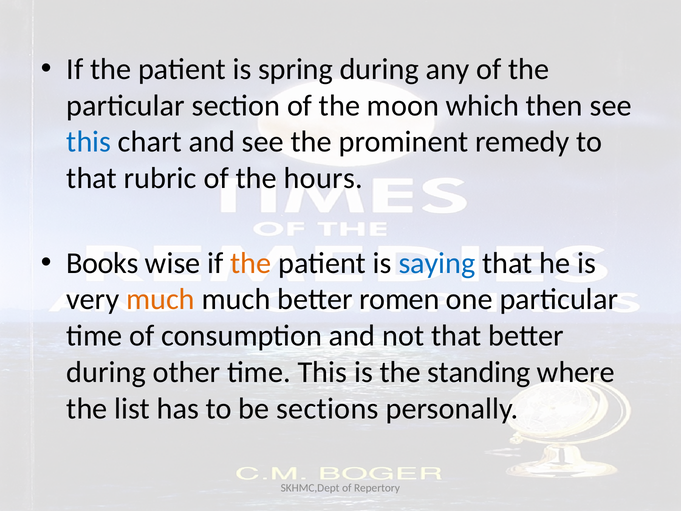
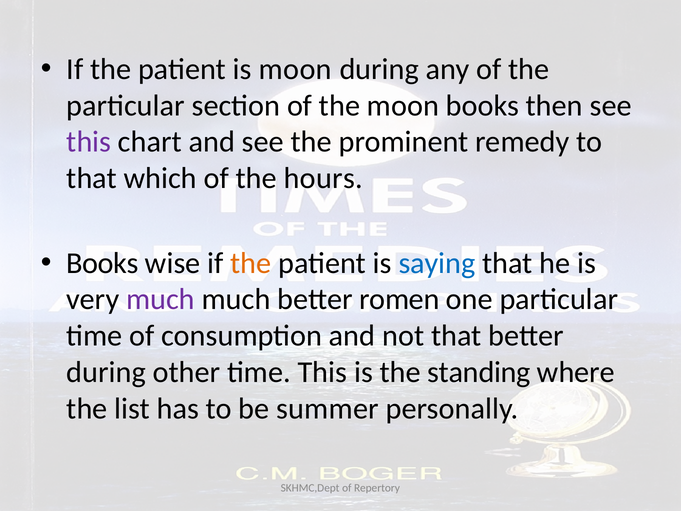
is spring: spring -> moon
moon which: which -> books
this at (89, 142) colour: blue -> purple
rubric: rubric -> which
much at (160, 299) colour: orange -> purple
sections: sections -> summer
